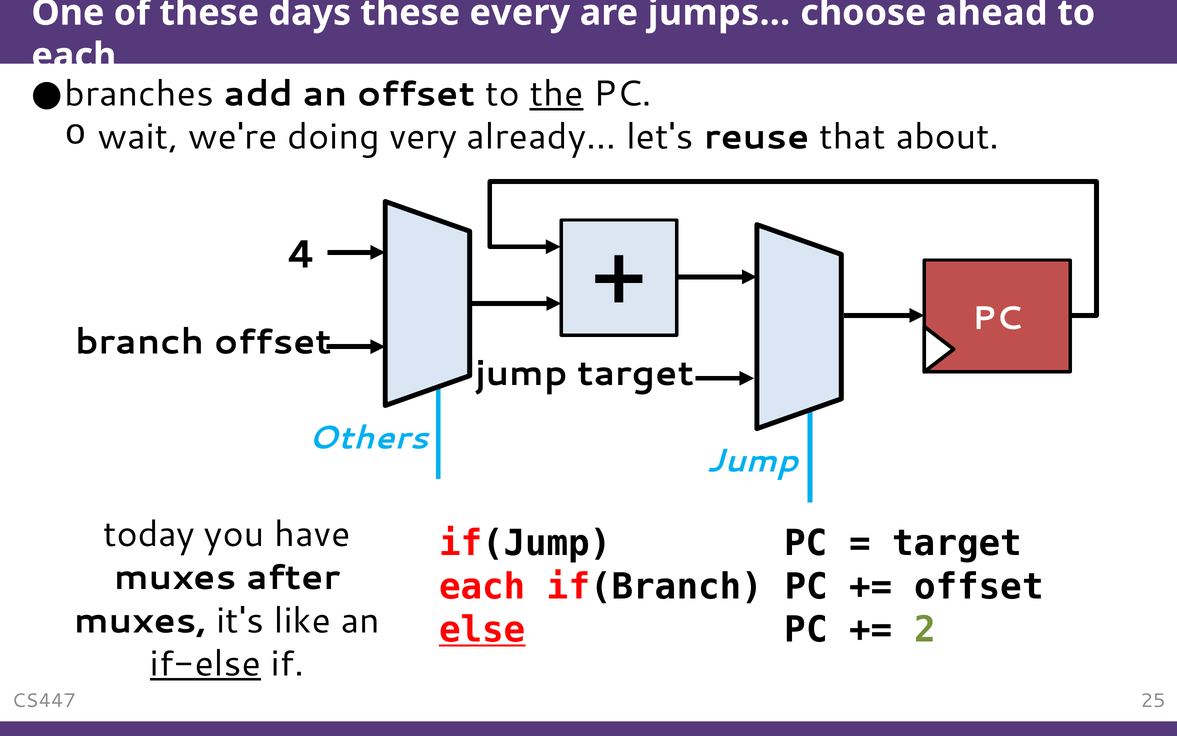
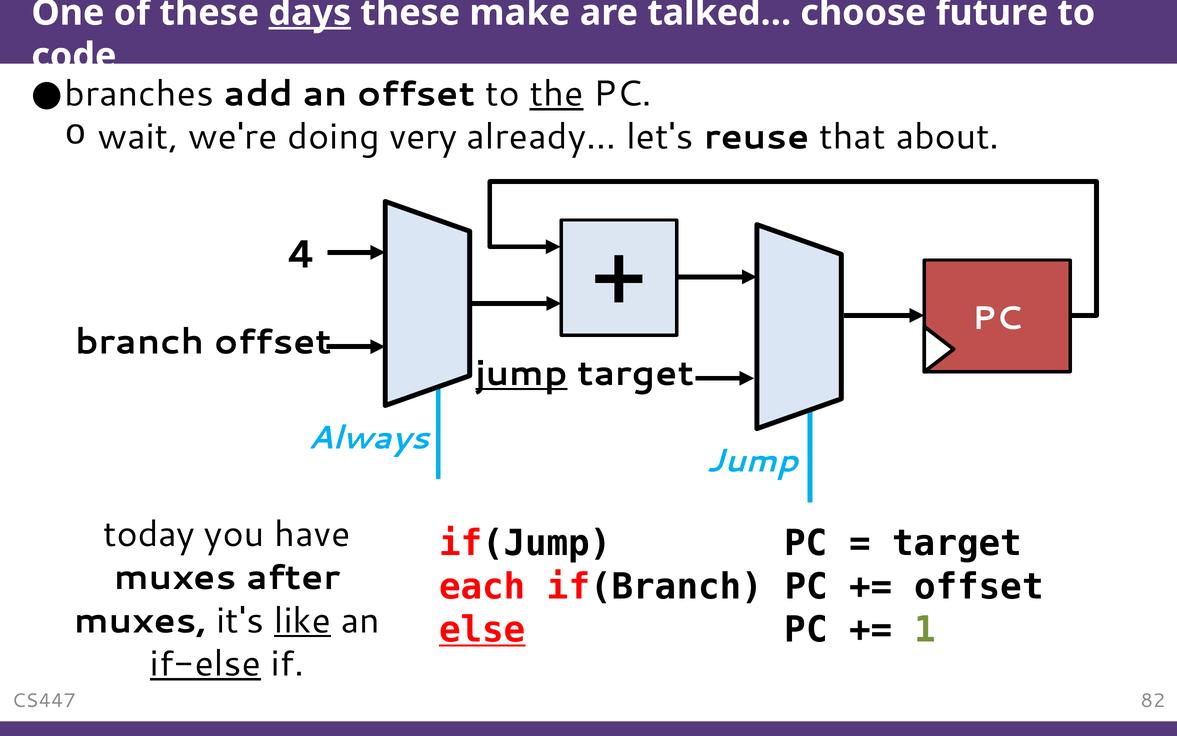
days underline: none -> present
every: every -> make
jumps…: jumps… -> talked…
ahead: ahead -> future
each at (74, 56): each -> code
jump at (521, 373) underline: none -> present
Others: Others -> Always
like underline: none -> present
2: 2 -> 1
25: 25 -> 82
